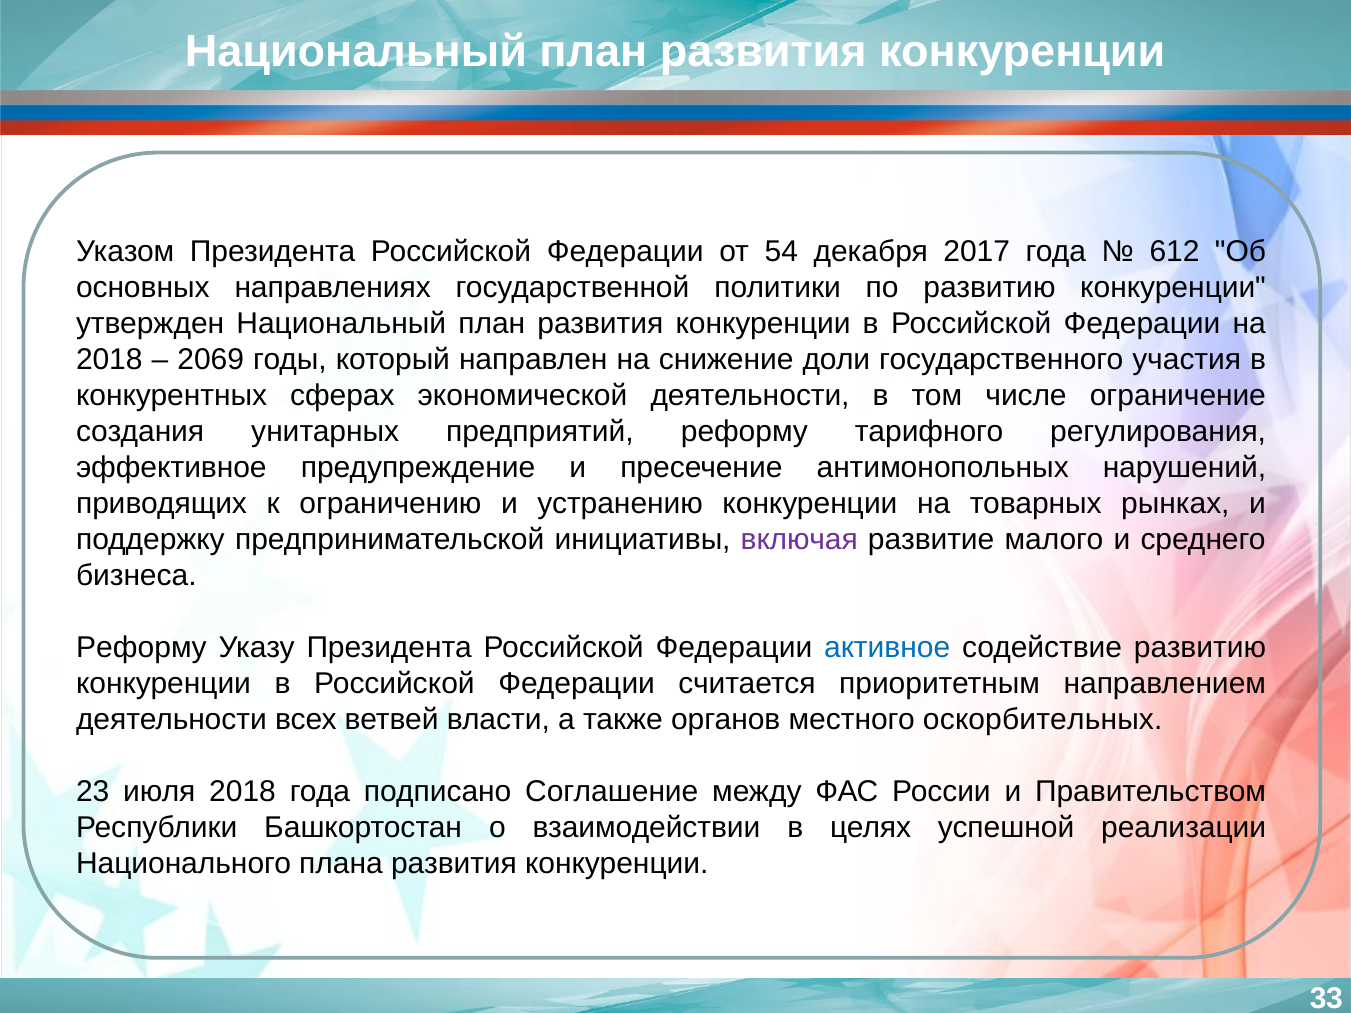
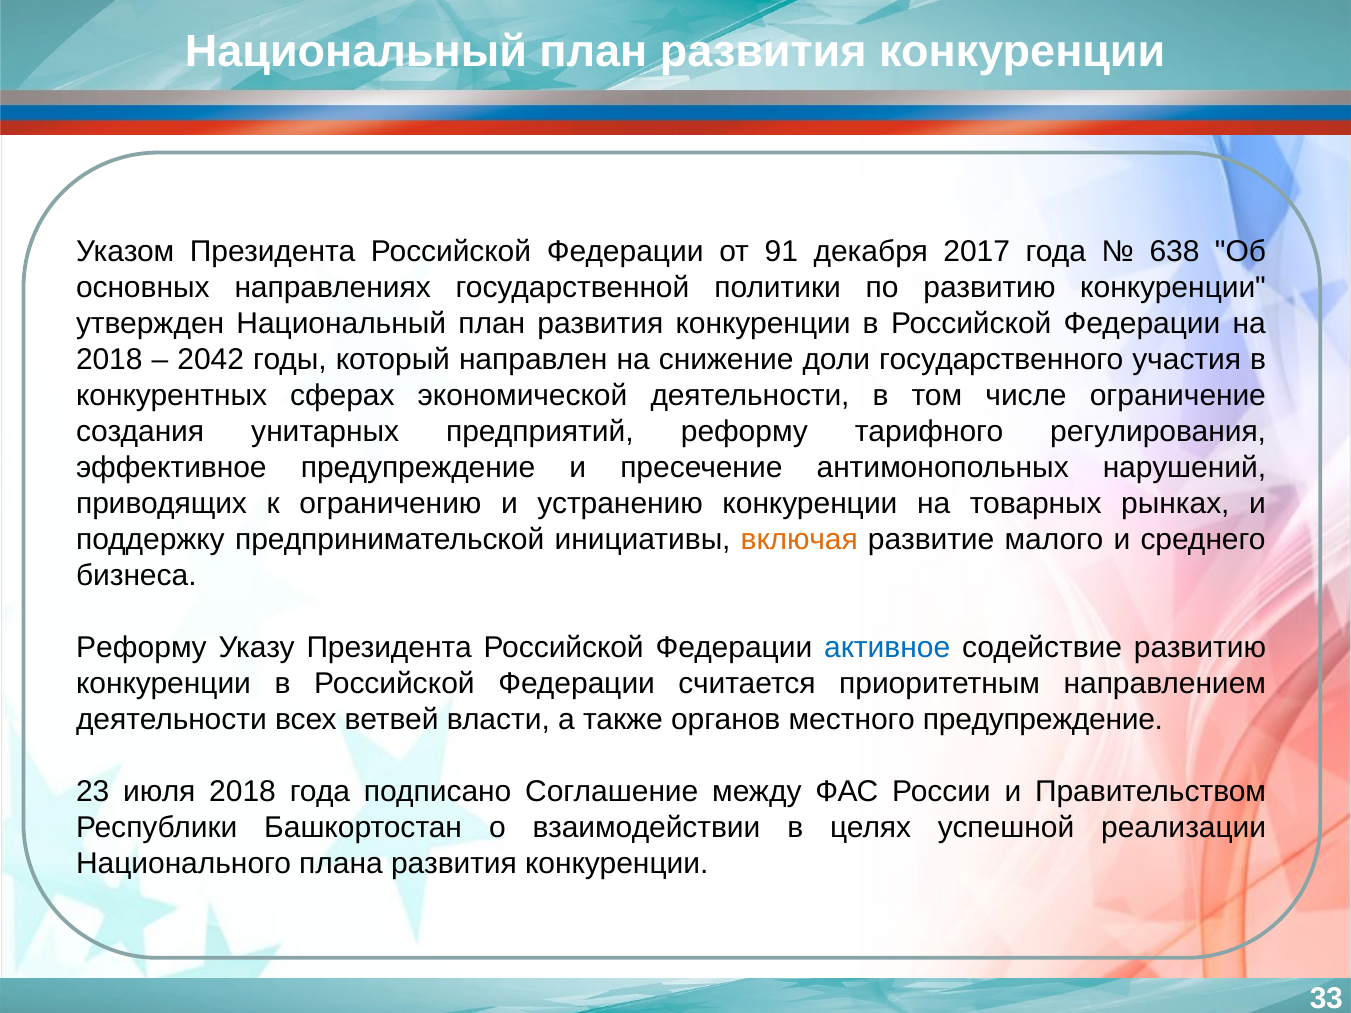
54: 54 -> 91
612: 612 -> 638
2069: 2069 -> 2042
включая colour: purple -> orange
местного оскорбительных: оскорбительных -> предупреждение
